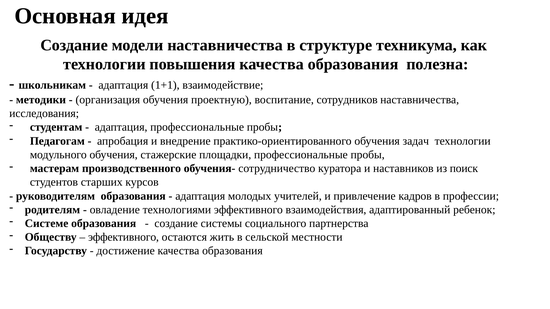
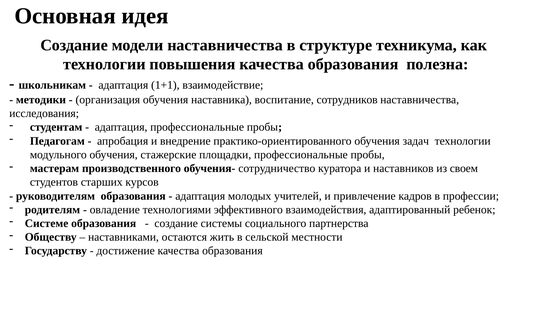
проектную: проектную -> наставника
поиск: поиск -> своем
эффективного at (124, 237): эффективного -> наставниками
